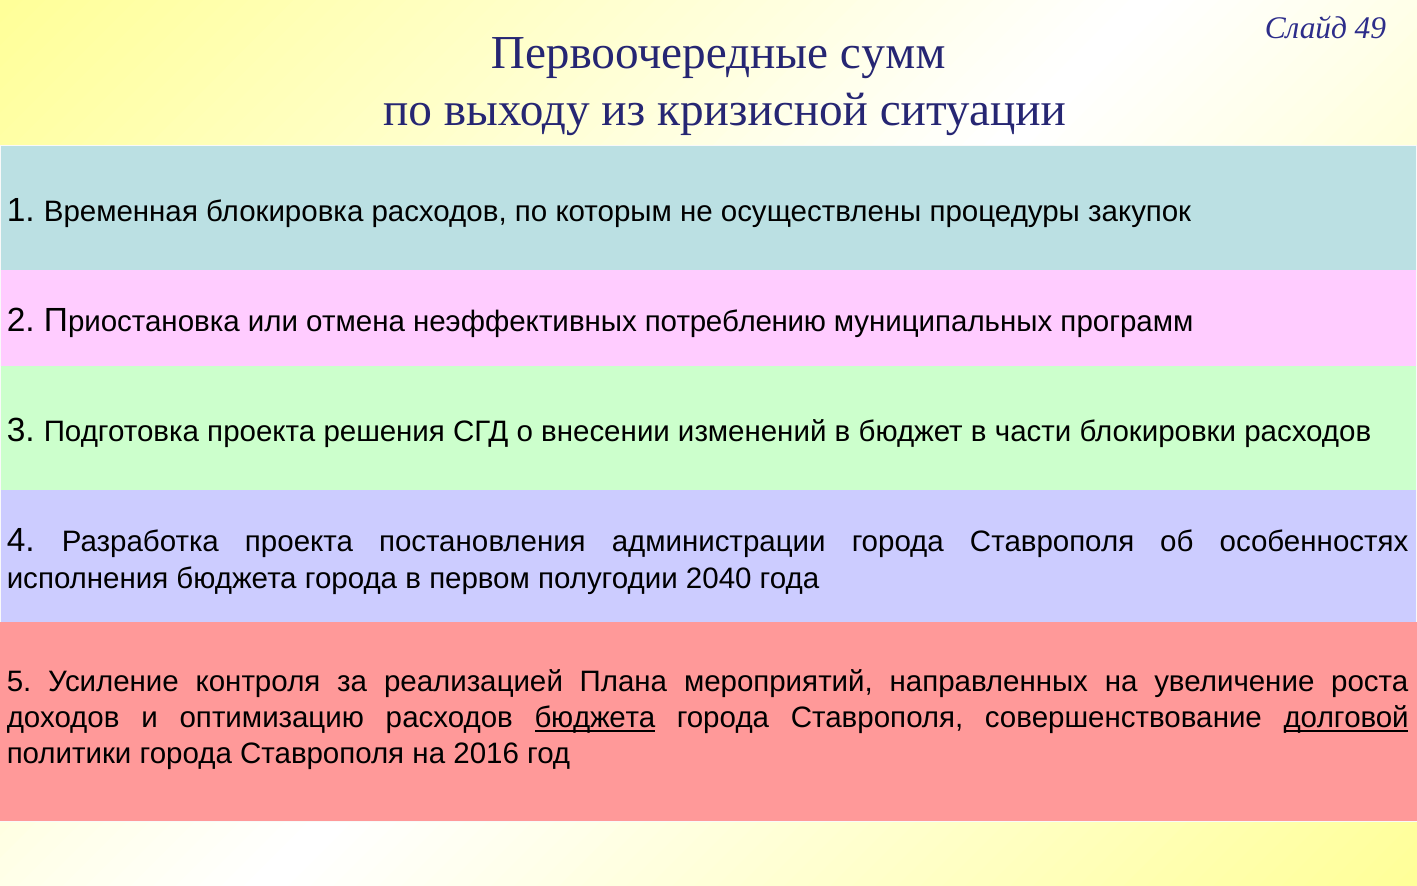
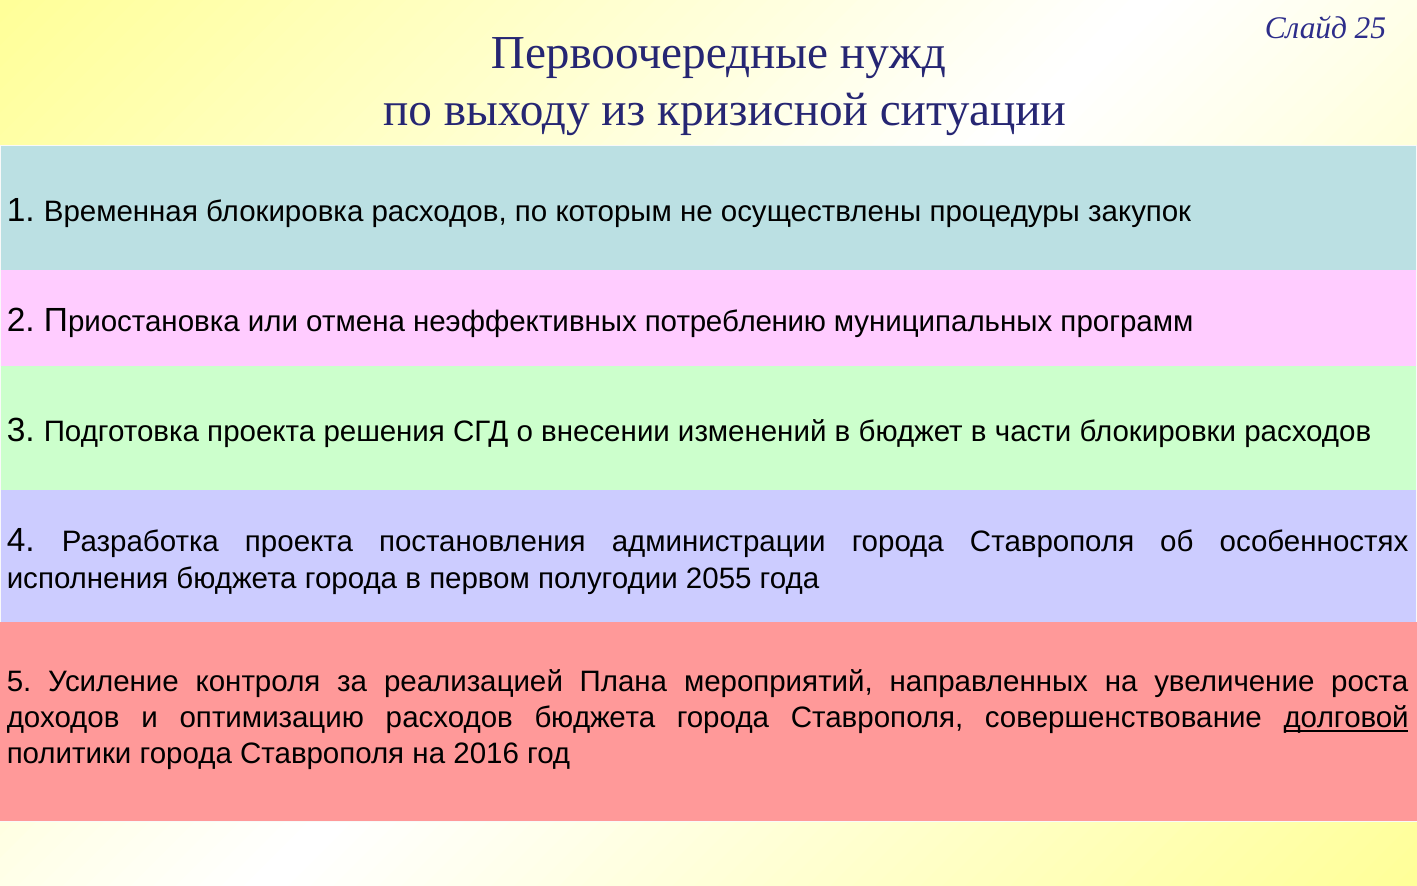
49: 49 -> 25
сумм: сумм -> нужд
2040: 2040 -> 2055
бюджета at (595, 718) underline: present -> none
